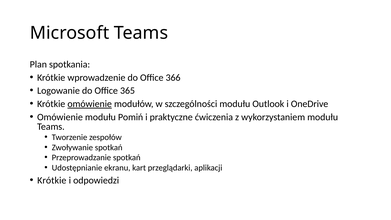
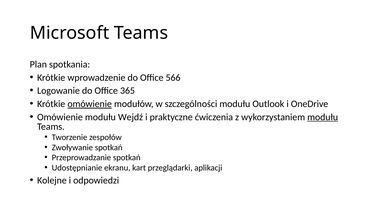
366: 366 -> 566
Pomiń: Pomiń -> Wejdź
modułu at (323, 117) underline: none -> present
Krótkie at (52, 180): Krótkie -> Kolejne
